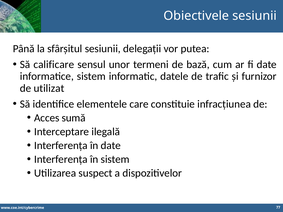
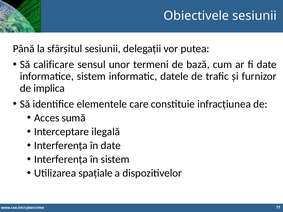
utilizat: utilizat -> implica
suspect: suspect -> spațiale
